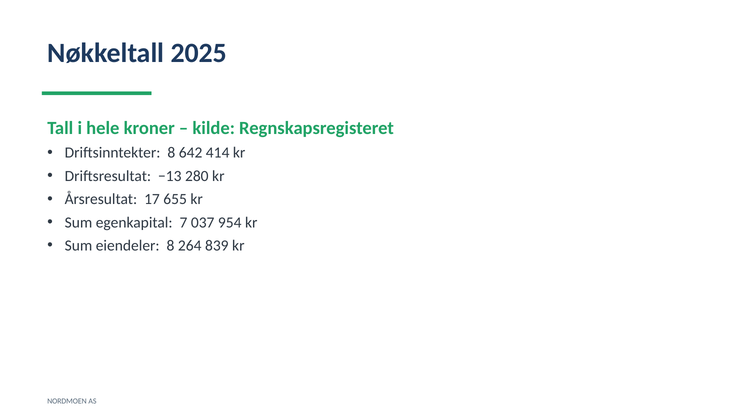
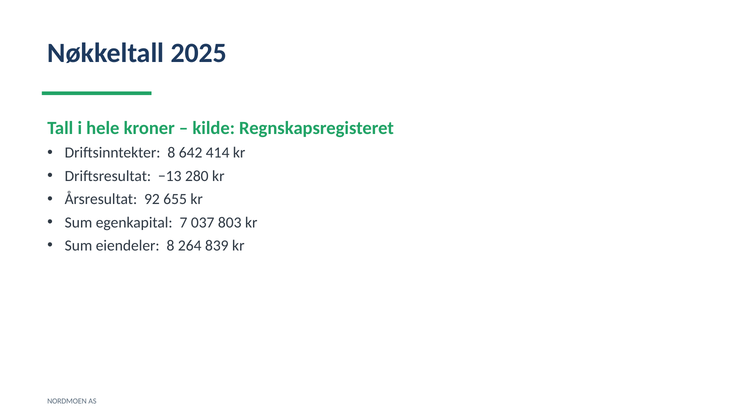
17: 17 -> 92
954: 954 -> 803
